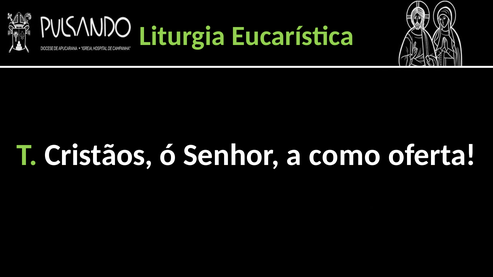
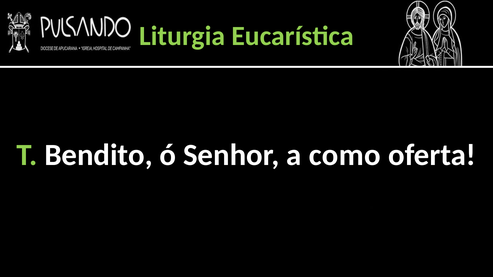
Cristãos: Cristãos -> Bendito
